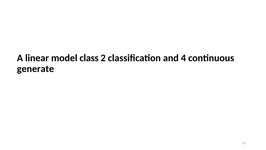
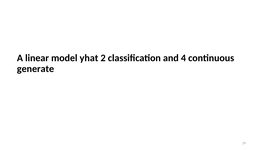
class: class -> yhat
